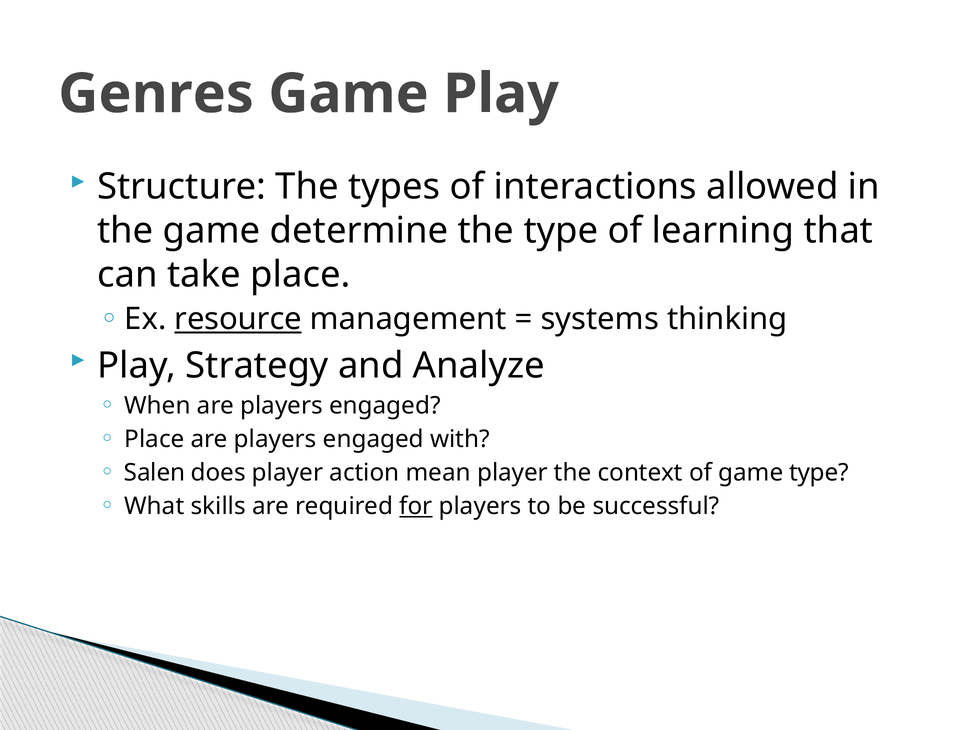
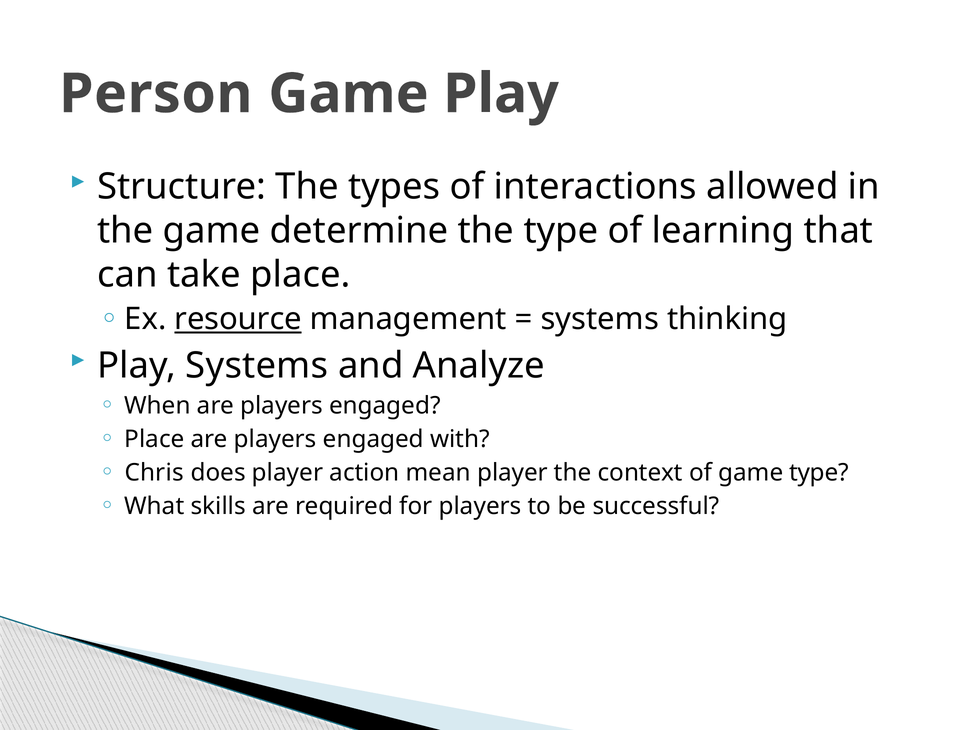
Genres: Genres -> Person
Play Strategy: Strategy -> Systems
Salen: Salen -> Chris
for underline: present -> none
